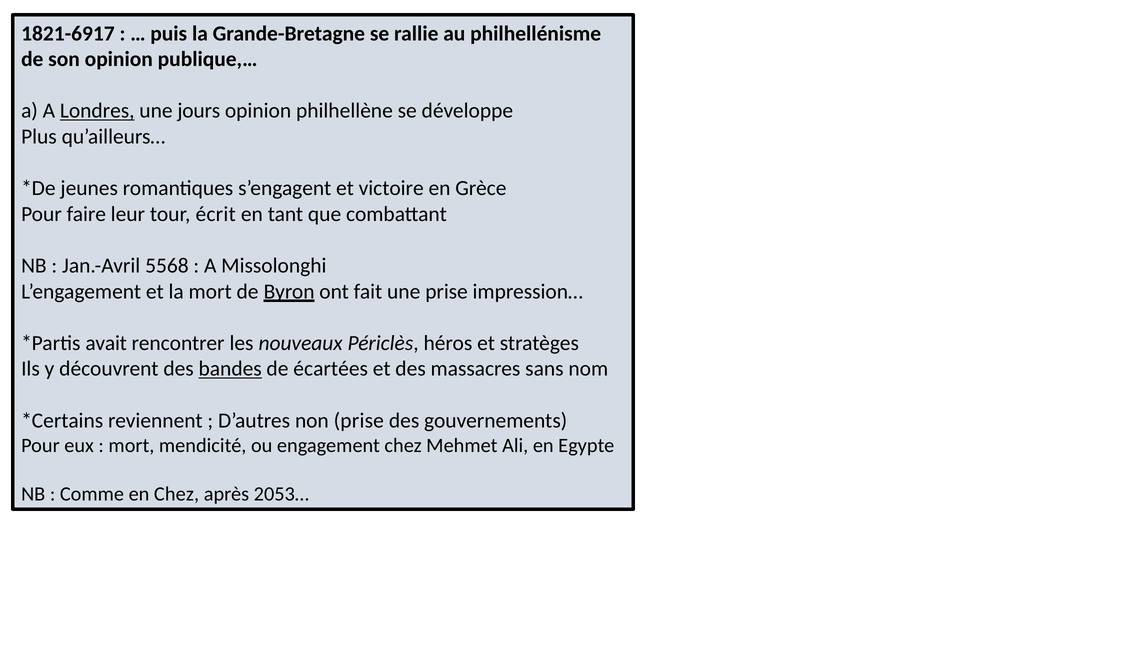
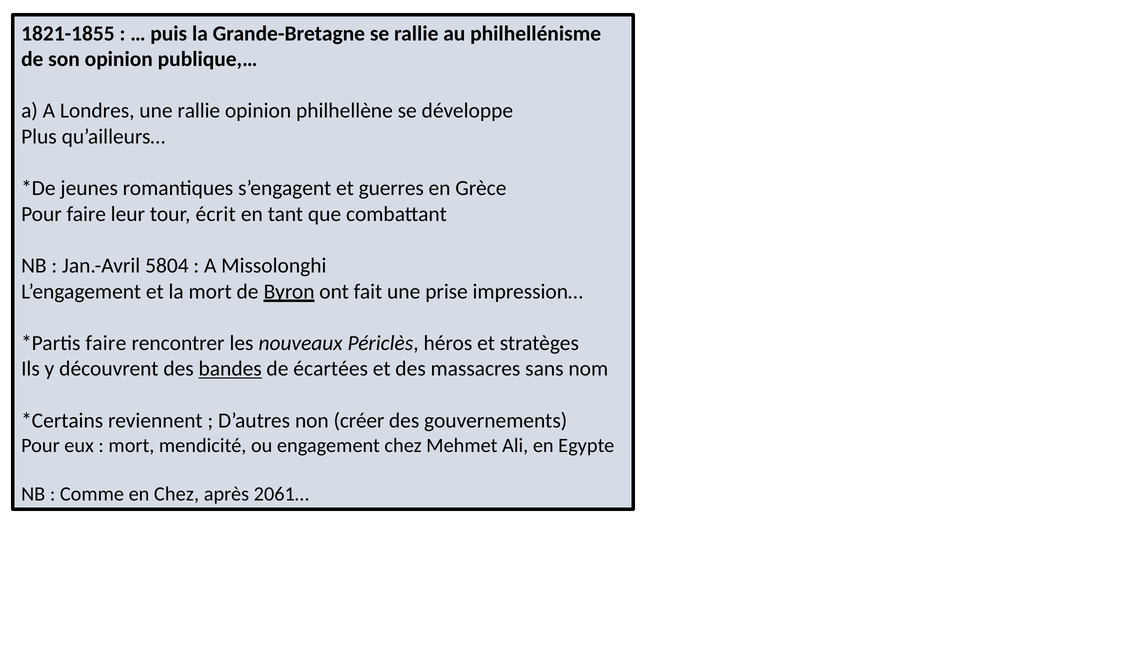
1821-6917: 1821-6917 -> 1821-1855
Londres underline: present -> none
une jours: jours -> rallie
victoire: victoire -> guerres
5568: 5568 -> 5804
avait at (106, 343): avait -> faire
non prise: prise -> créer
2053…: 2053… -> 2061…
